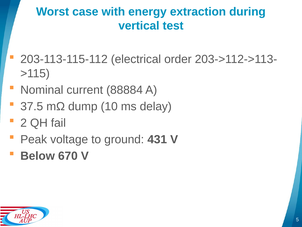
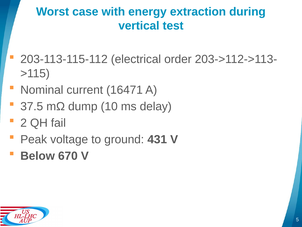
88884: 88884 -> 16471
